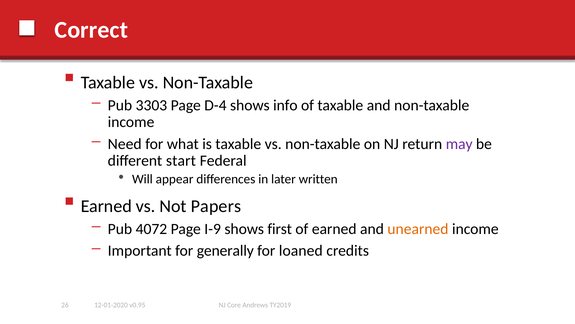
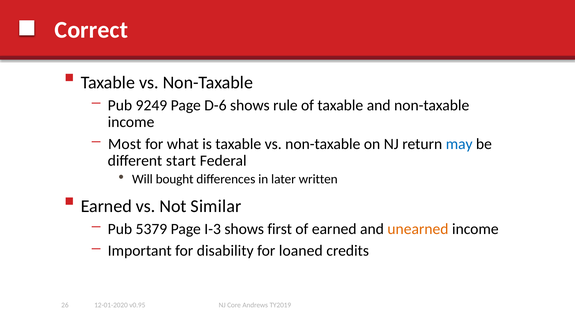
3303: 3303 -> 9249
D-4: D-4 -> D-6
info: info -> rule
Need: Need -> Most
may colour: purple -> blue
appear: appear -> bought
Papers: Papers -> Similar
4072: 4072 -> 5379
I-9: I-9 -> I-3
generally: generally -> disability
